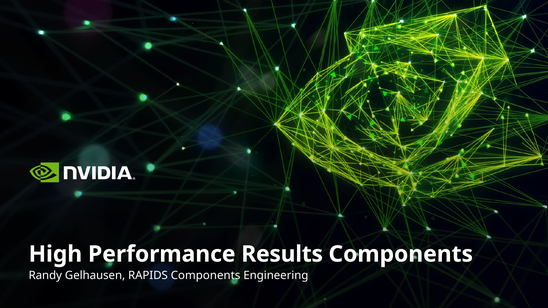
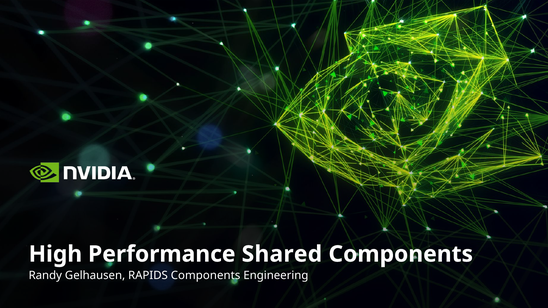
Results: Results -> Shared
